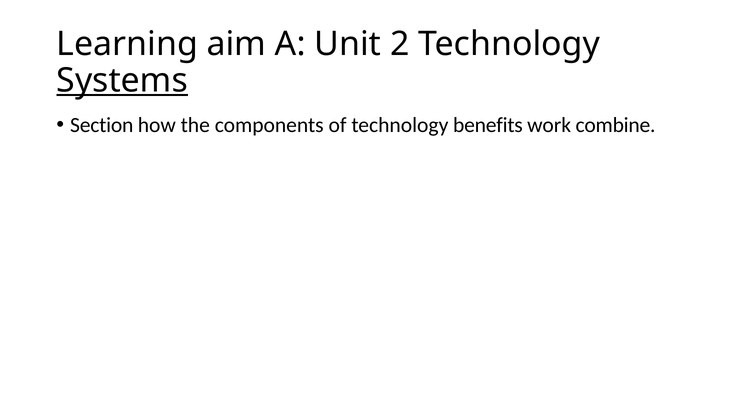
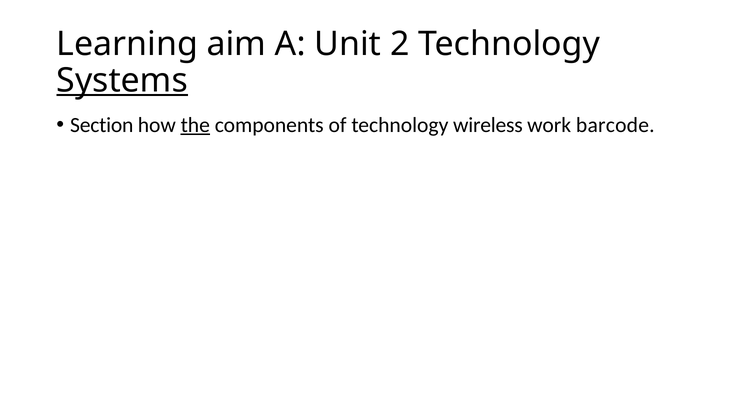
the underline: none -> present
benefits: benefits -> wireless
combine: combine -> barcode
